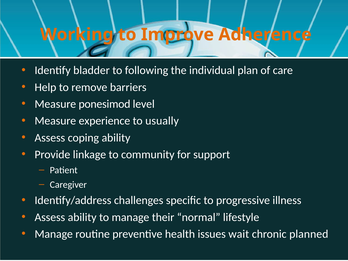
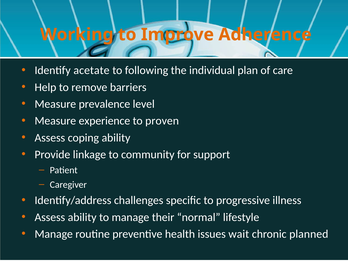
bladder: bladder -> acetate
ponesimod: ponesimod -> prevalence
usually: usually -> proven
